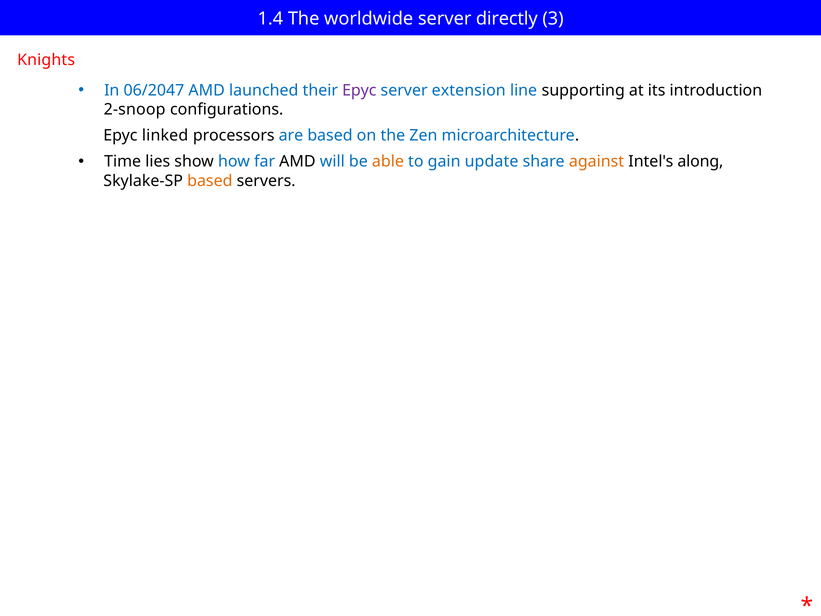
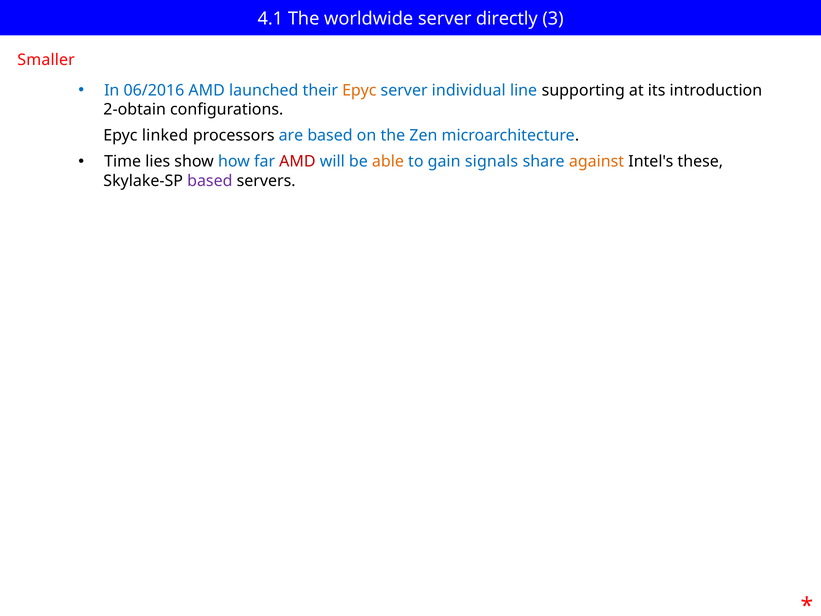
1.4: 1.4 -> 4.1
Knights: Knights -> Smaller
06/2047: 06/2047 -> 06/2016
Epyc at (359, 90) colour: purple -> orange
extension: extension -> individual
2-snoop: 2-snoop -> 2-obtain
AMD at (297, 162) colour: black -> red
update: update -> signals
along: along -> these
based at (210, 181) colour: orange -> purple
